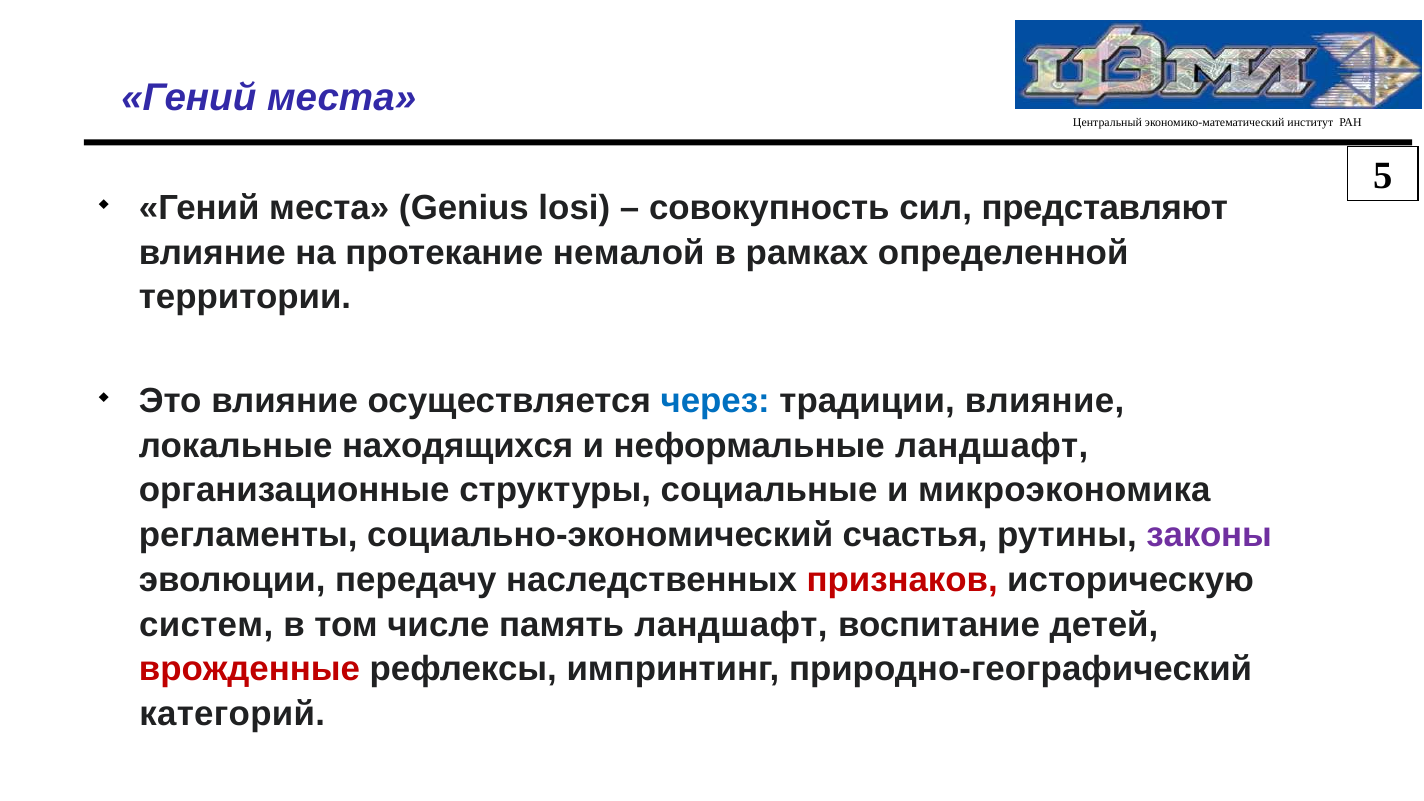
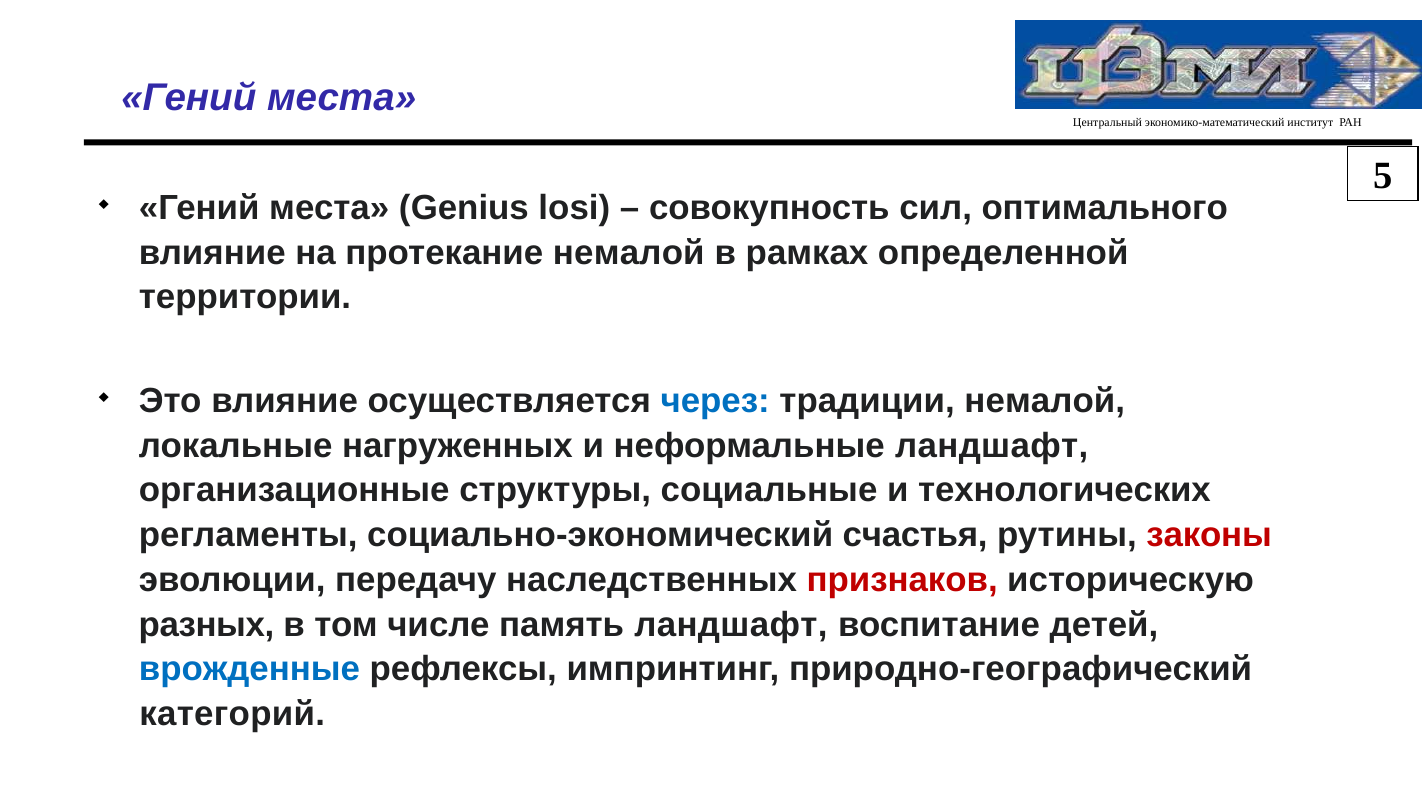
представляют: представляют -> оптимального
традиции влияние: влияние -> немалой
находящихся: находящихся -> нагруженных
микроэкономика: микроэкономика -> технологических
законы colour: purple -> red
систем: систем -> разных
врожденные colour: red -> blue
